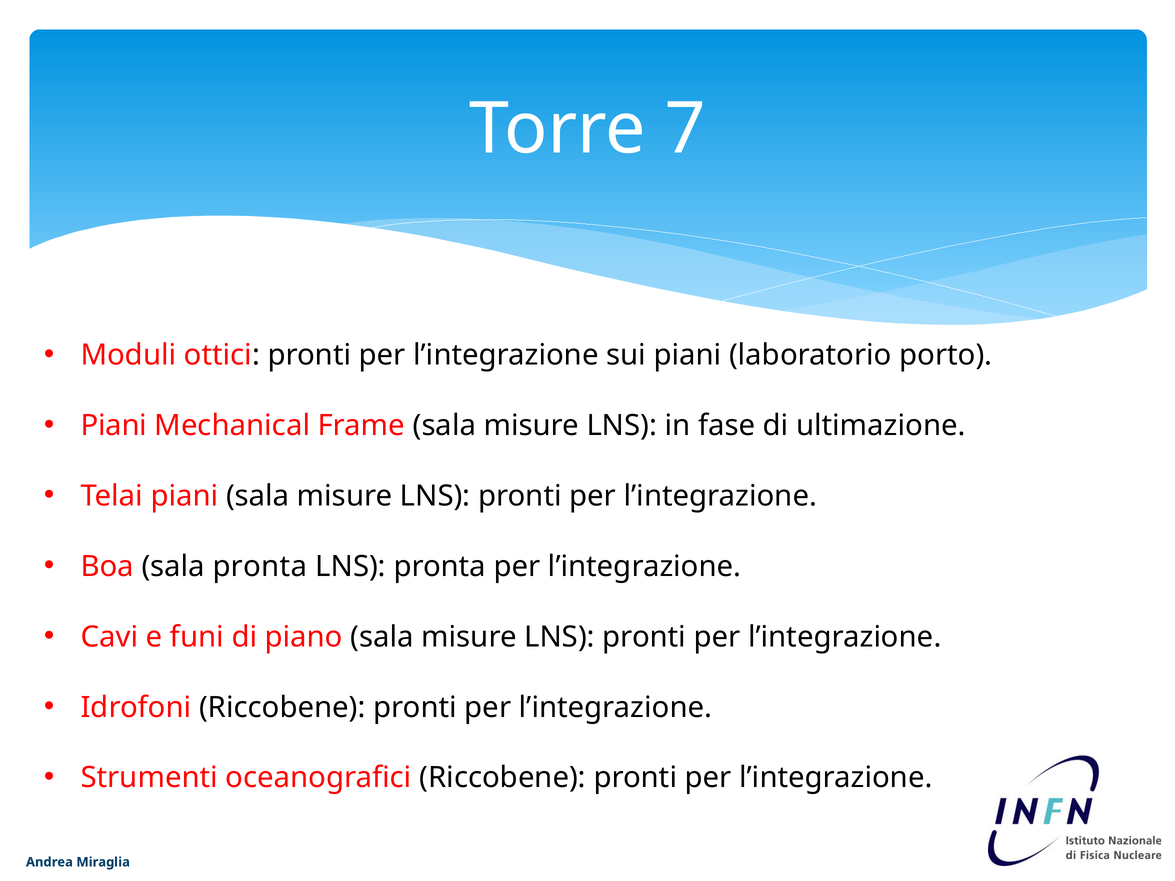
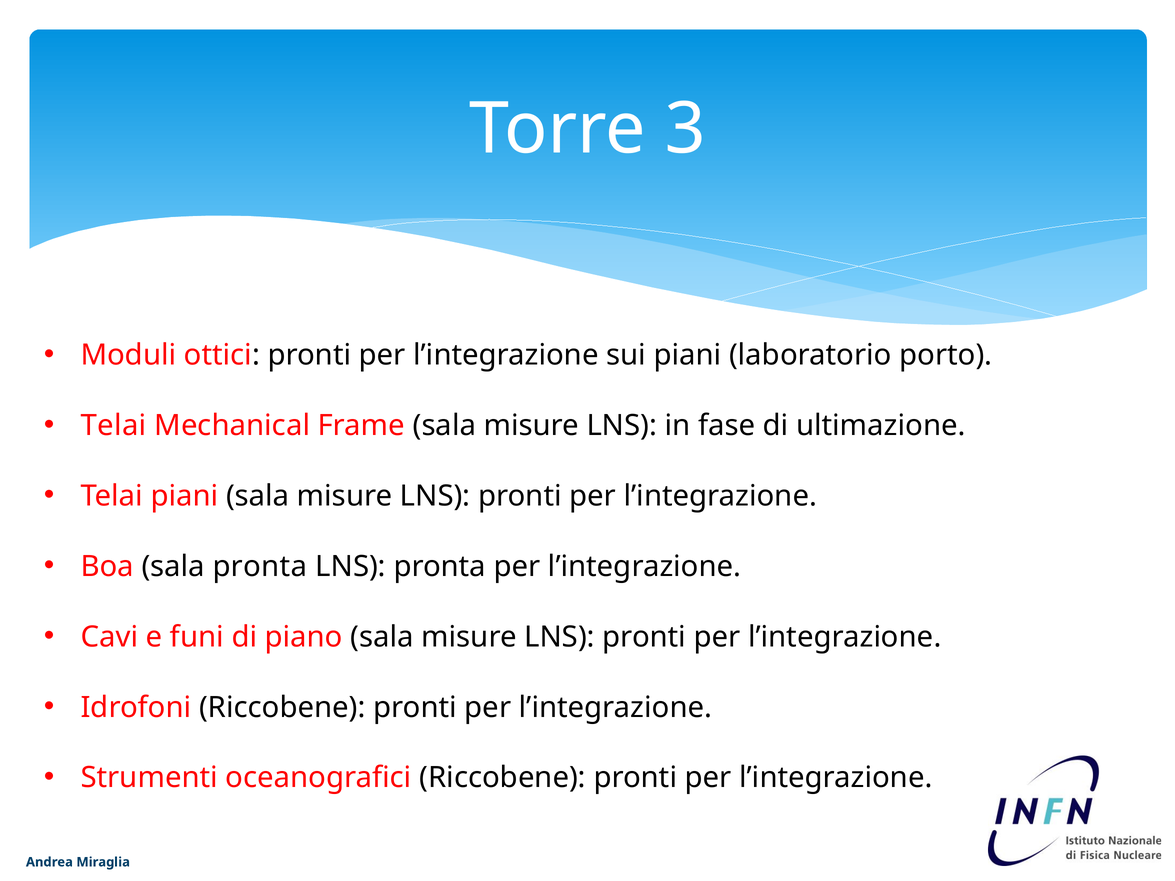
7: 7 -> 3
Piani at (114, 426): Piani -> Telai
